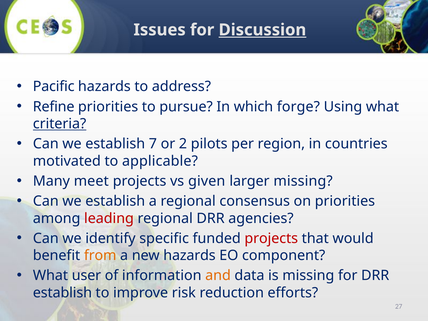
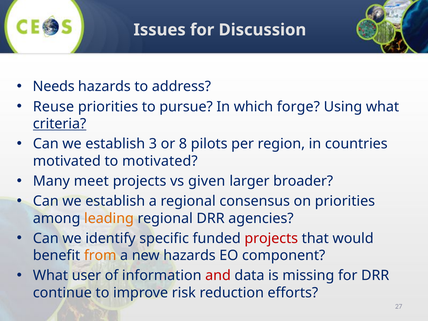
Discussion underline: present -> none
Pacific: Pacific -> Needs
Refine: Refine -> Reuse
7: 7 -> 3
2: 2 -> 8
to applicable: applicable -> motivated
larger missing: missing -> broader
leading colour: red -> orange
and colour: orange -> red
establish at (62, 293): establish -> continue
